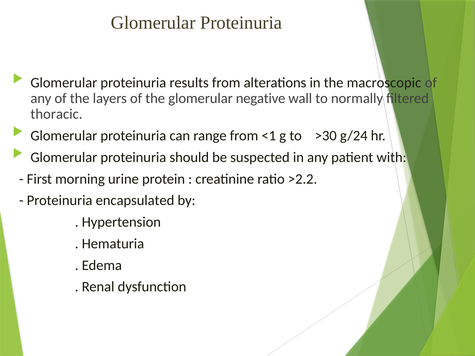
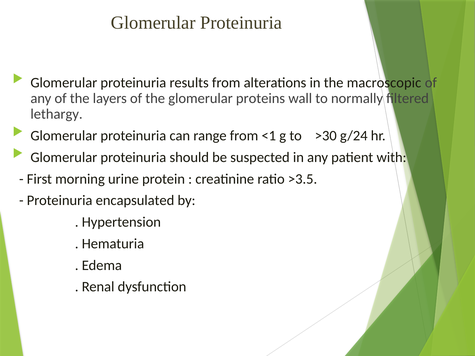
negative: negative -> proteins
thoracic: thoracic -> lethargy
>2.2: >2.2 -> >3.5
